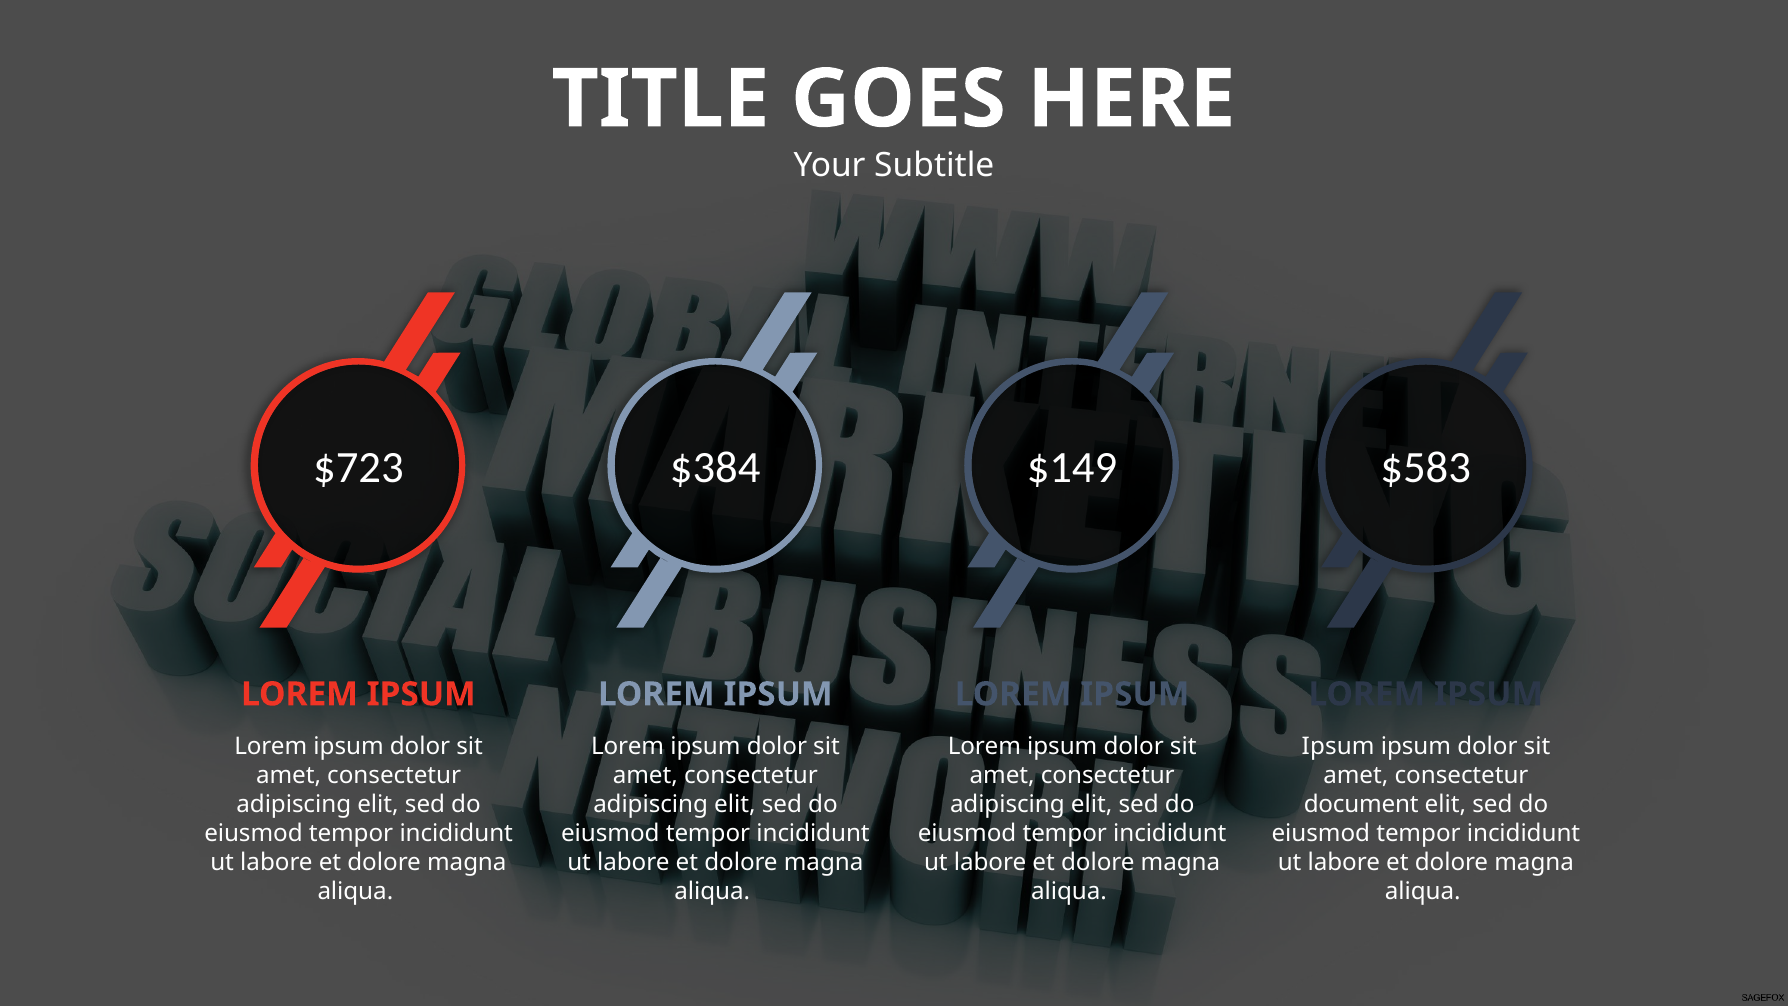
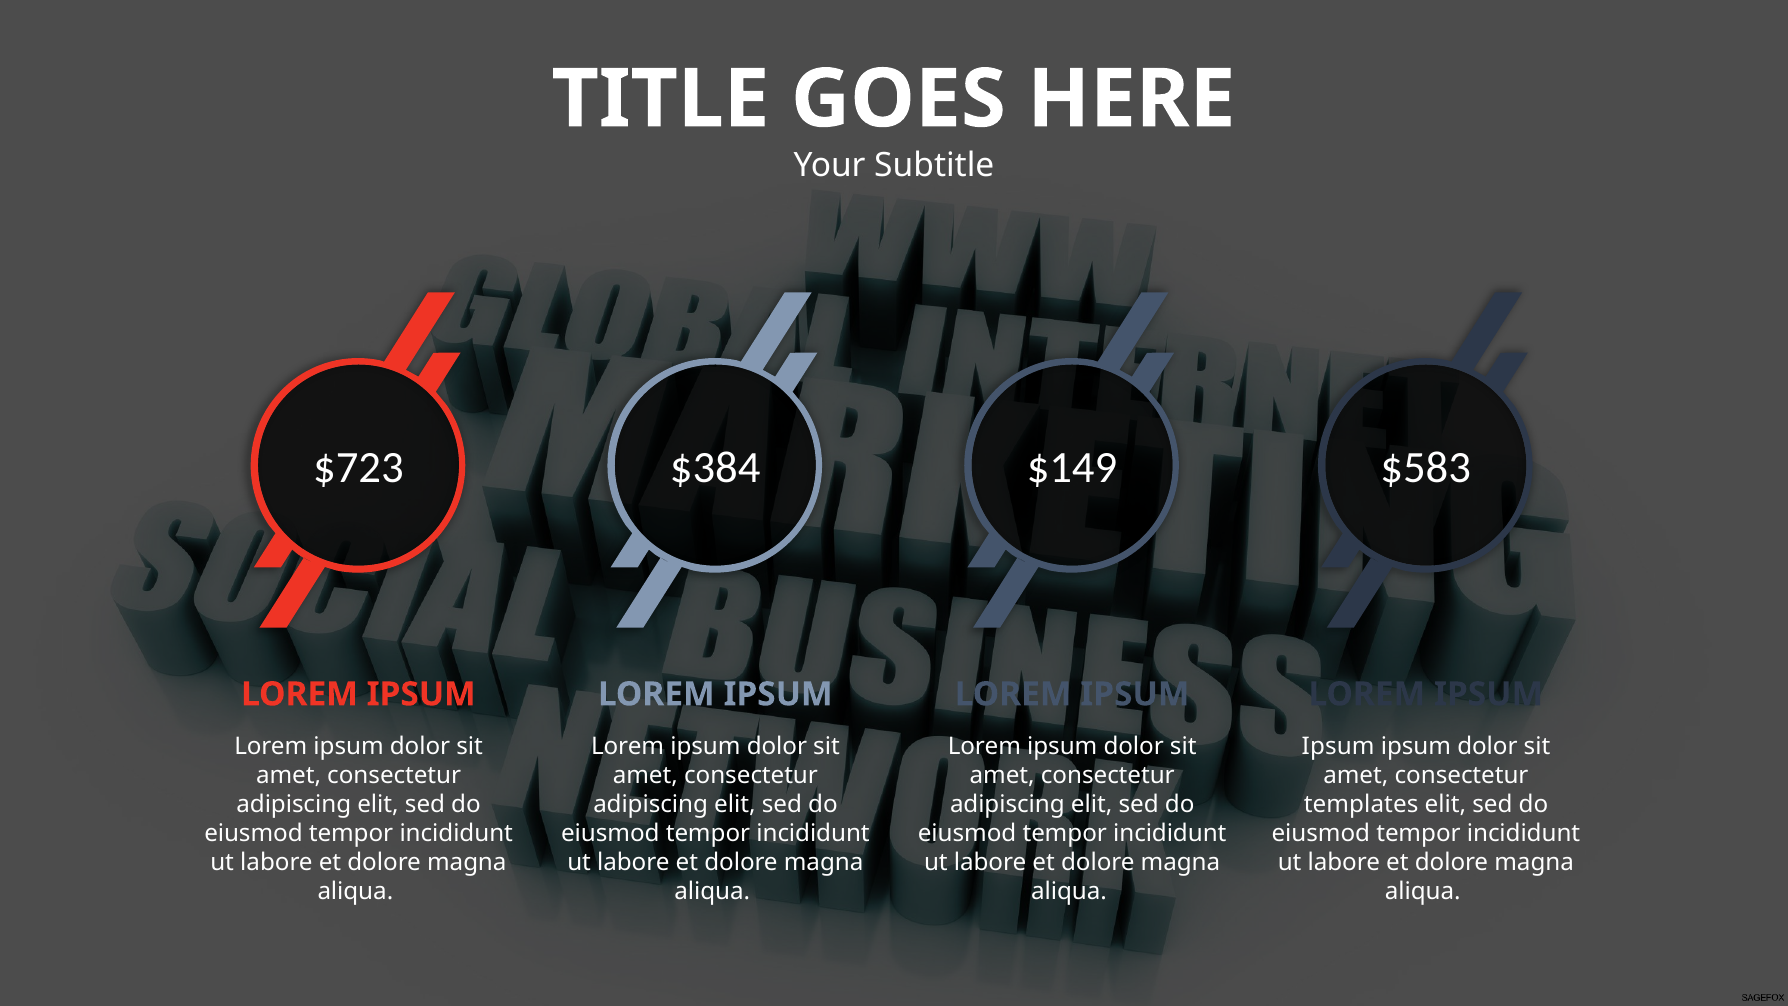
document: document -> templates
